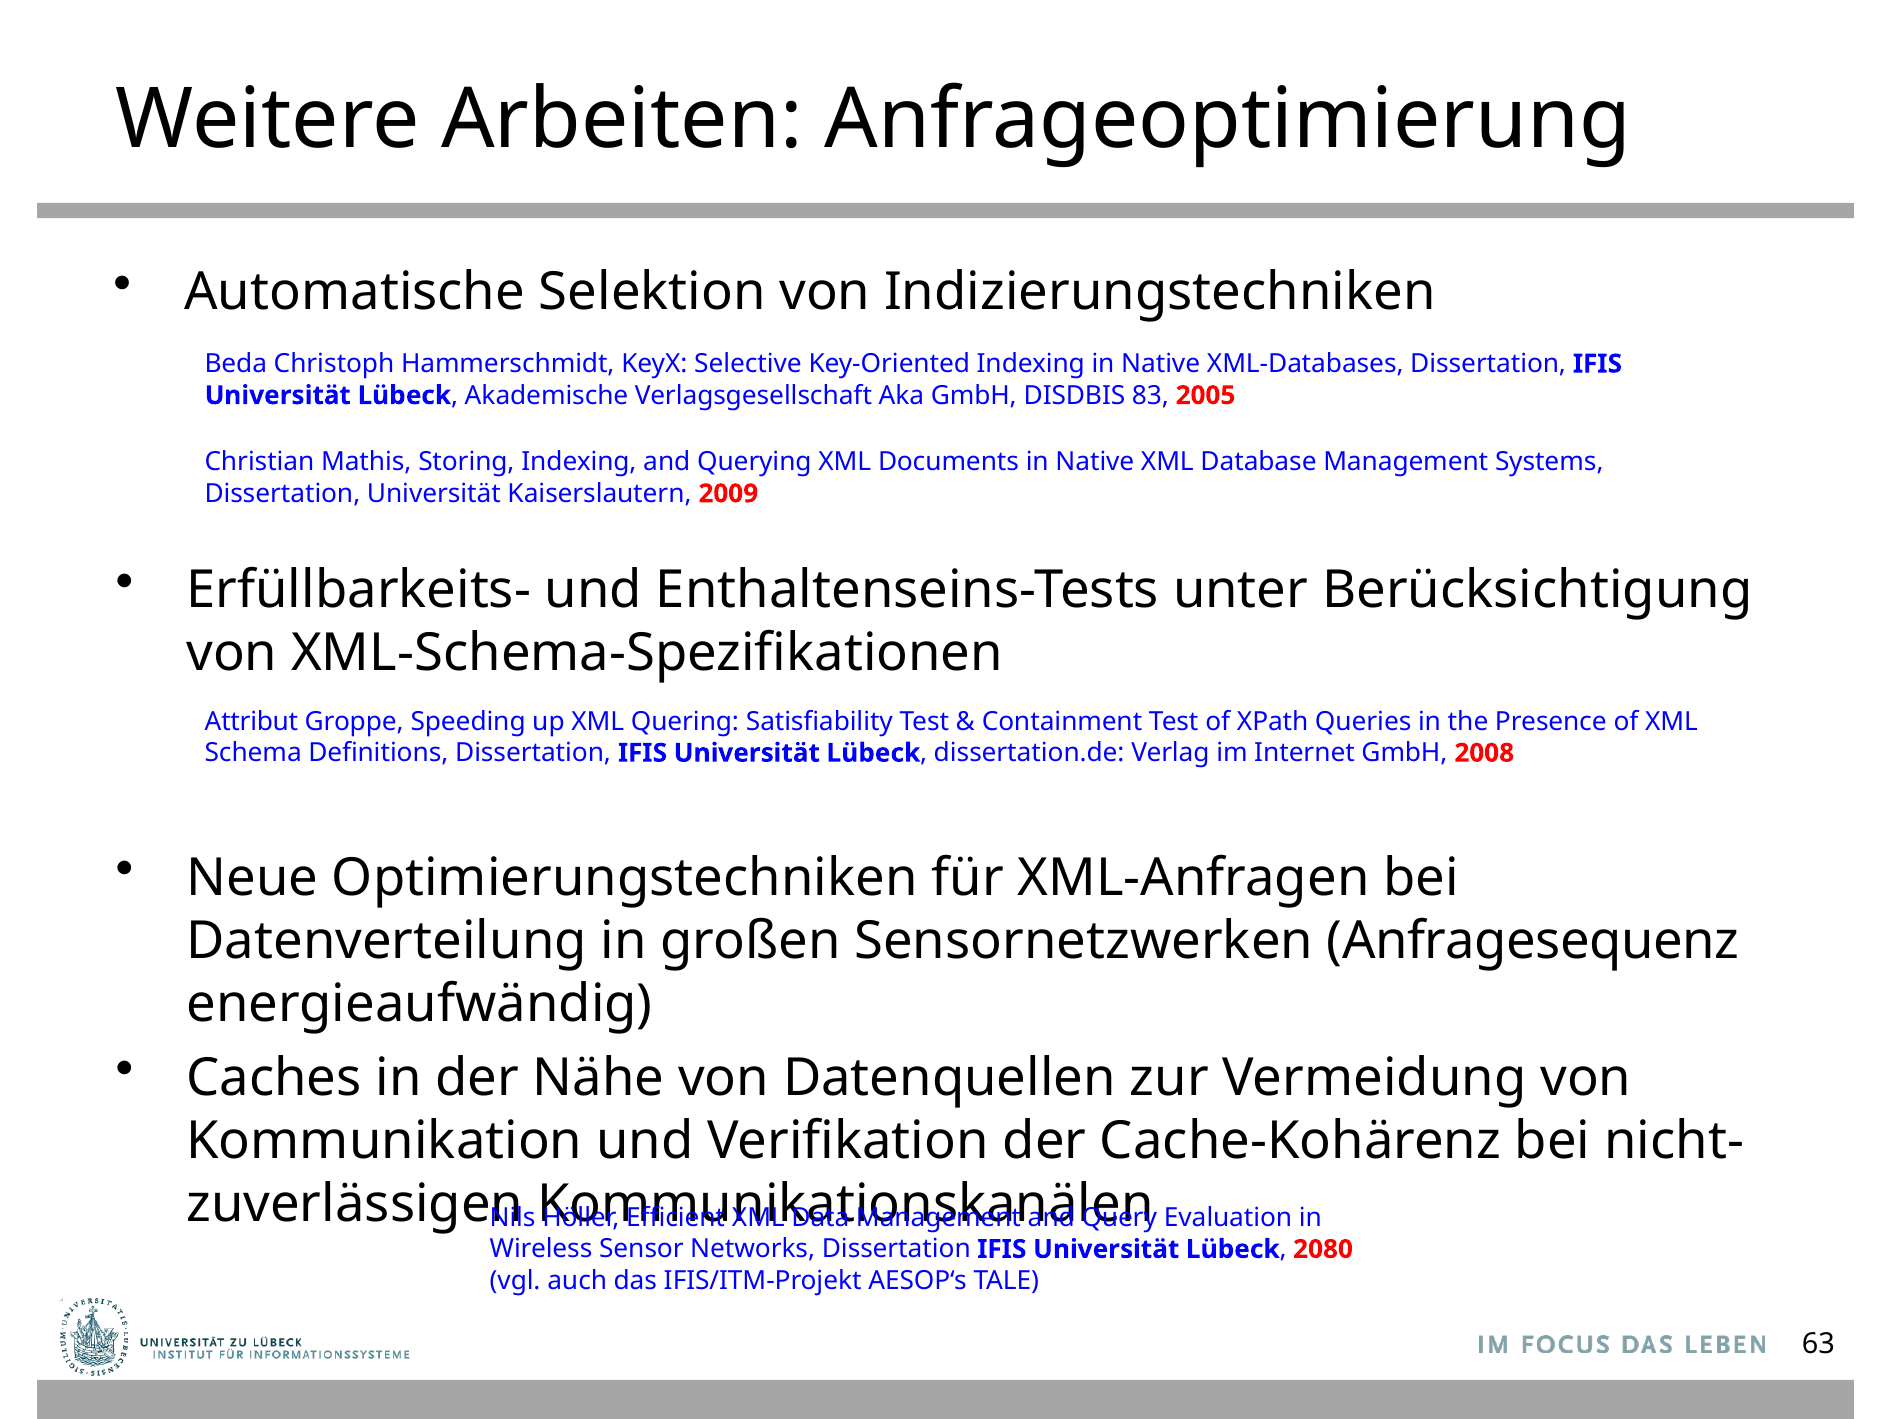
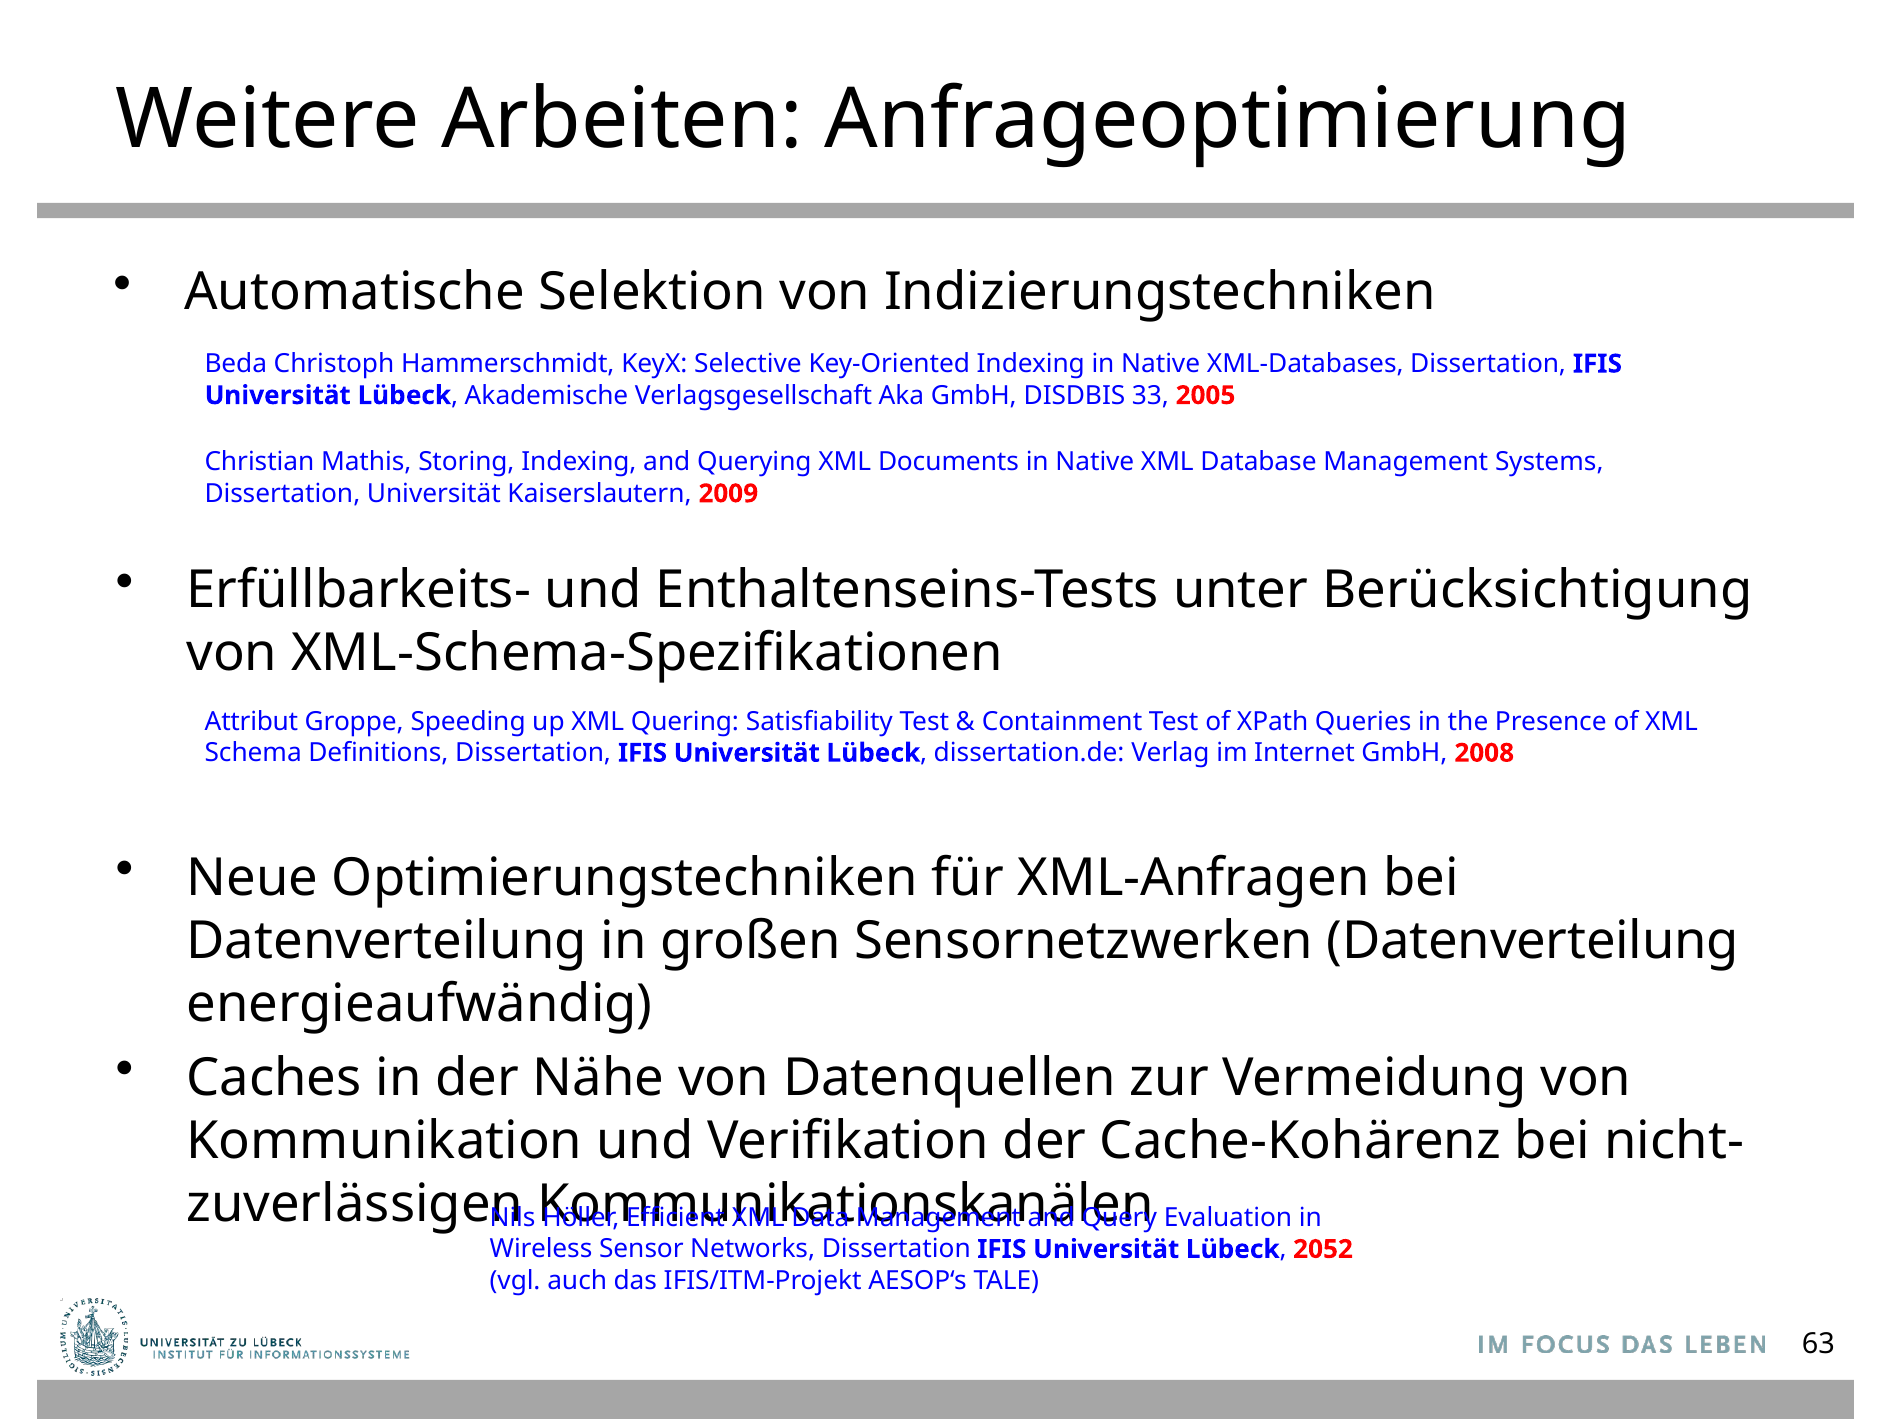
83: 83 -> 33
Sensornetzwerken Anfragesequenz: Anfragesequenz -> Datenverteilung
2080: 2080 -> 2052
